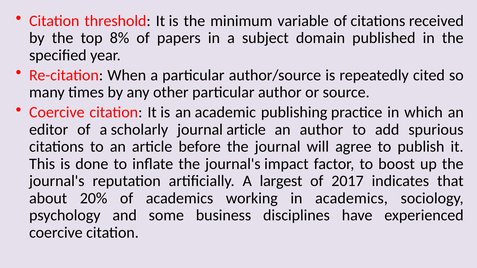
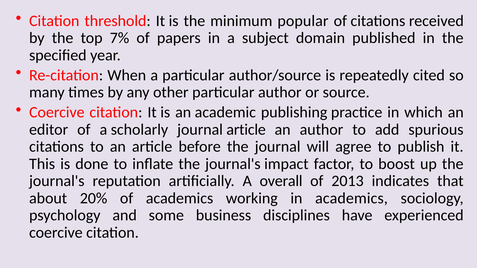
variable: variable -> popular
8%: 8% -> 7%
largest: largest -> overall
2017: 2017 -> 2013
